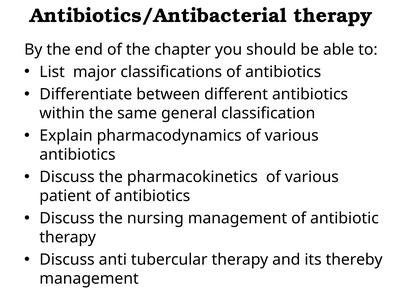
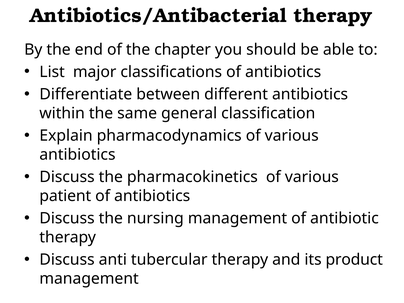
thereby: thereby -> product
